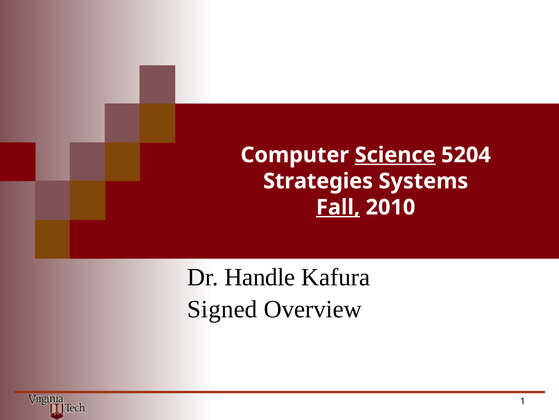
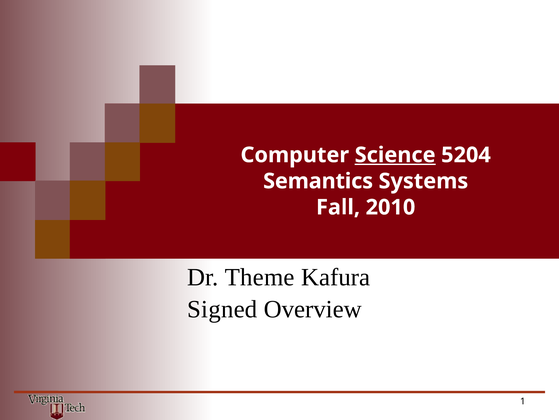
Strategies: Strategies -> Semantics
Fall underline: present -> none
Handle: Handle -> Theme
